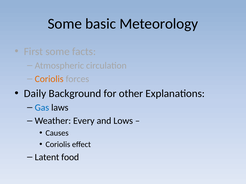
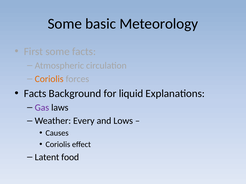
Daily at (35, 94): Daily -> Facts
other: other -> liquid
Gas colour: blue -> purple
